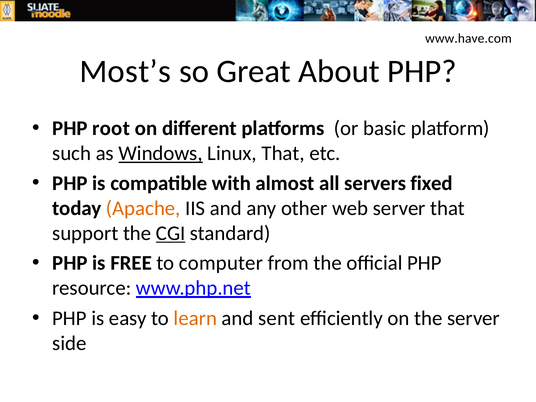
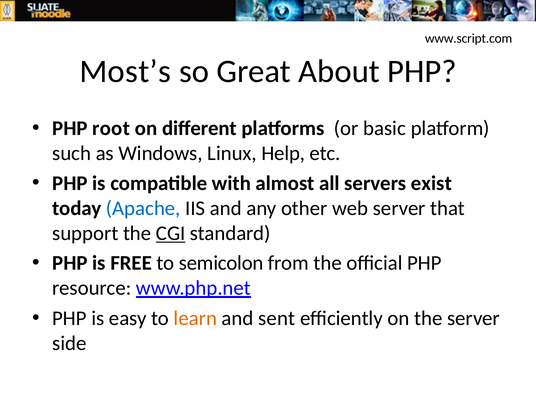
www.have.com: www.have.com -> www.script.com
Windows underline: present -> none
Linux That: That -> Help
fixed: fixed -> exist
Apache colour: orange -> blue
computer: computer -> semicolon
